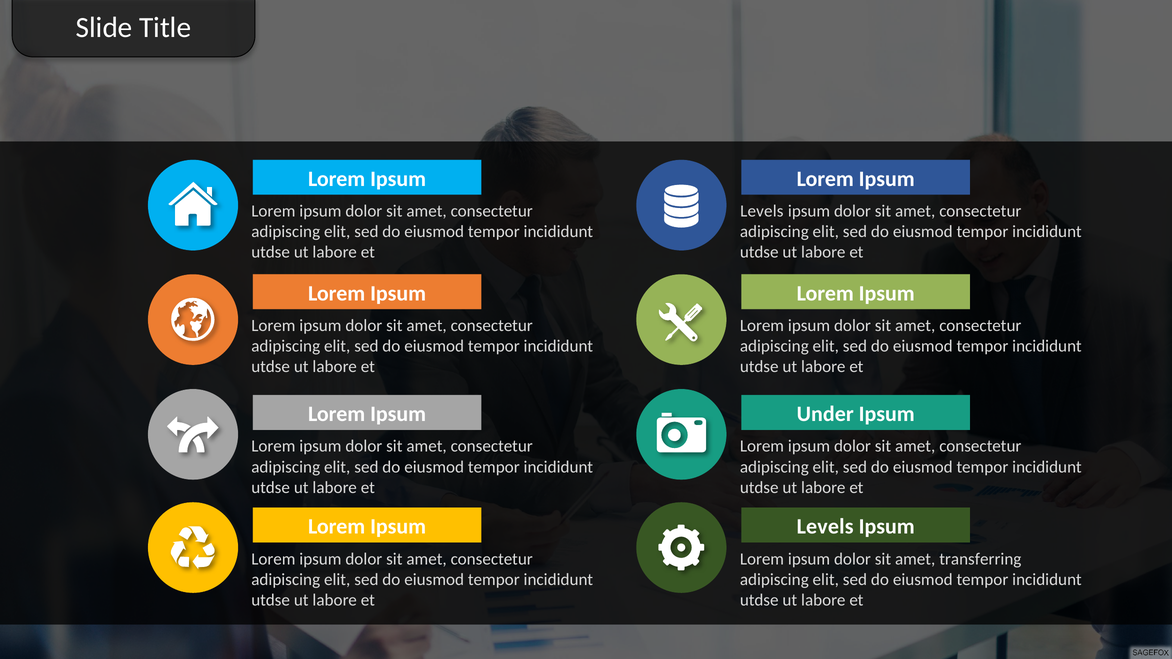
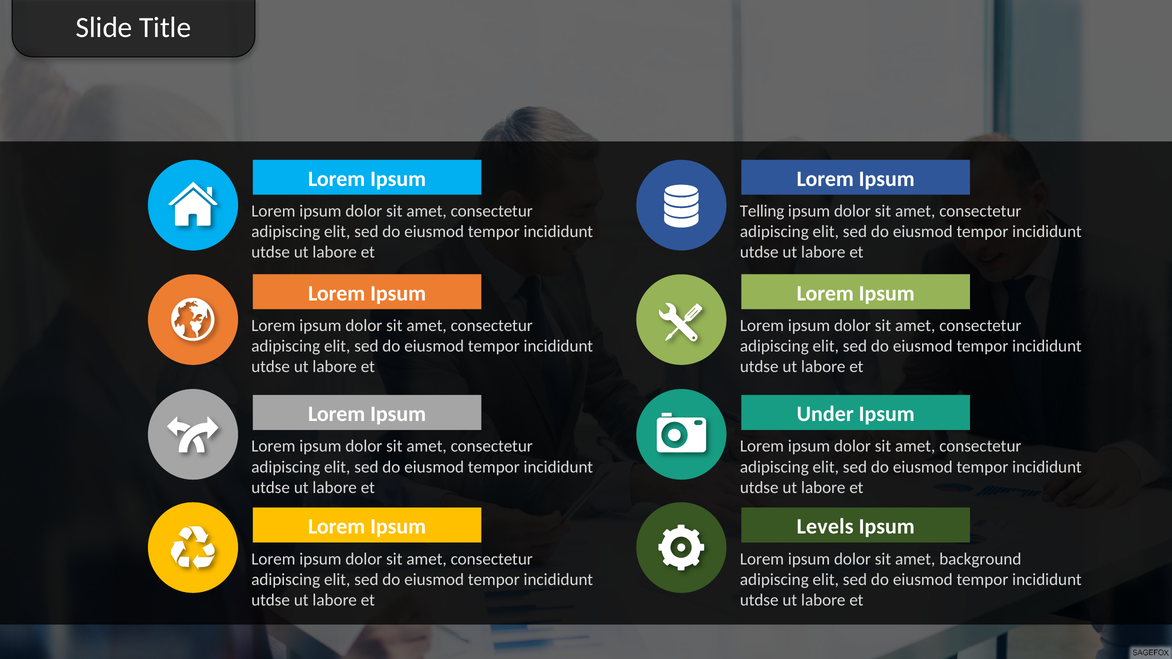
Levels at (762, 211): Levels -> Telling
transferring: transferring -> background
